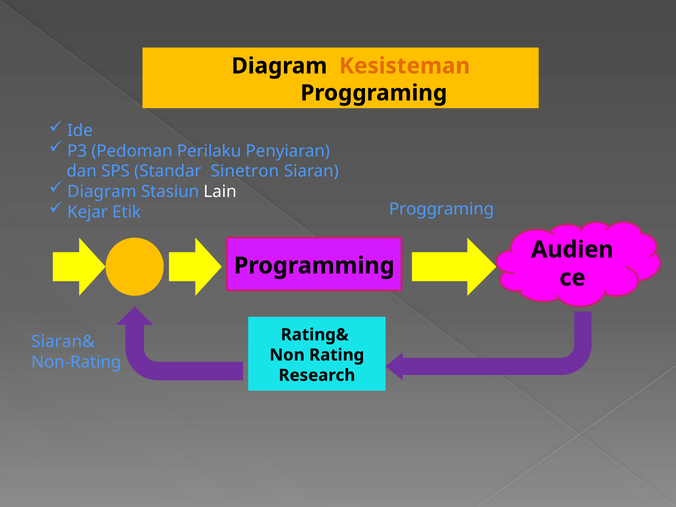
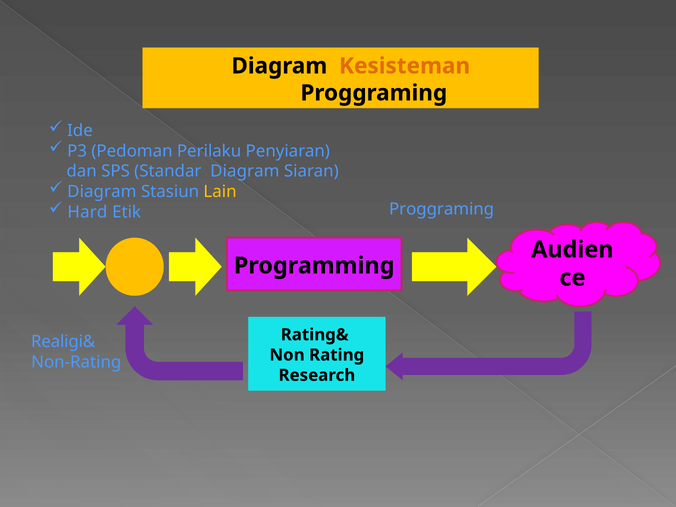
Standar Sinetron: Sinetron -> Diagram
Lain colour: white -> yellow
Kejar: Kejar -> Hard
Siaran&: Siaran& -> Realigi&
